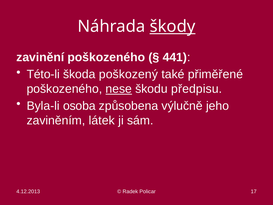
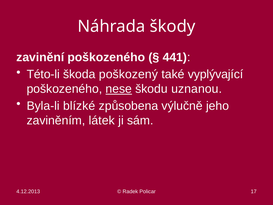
škody underline: present -> none
přiměřené: přiměřené -> vyplývající
předpisu: předpisu -> uznanou
osoba: osoba -> blízké
